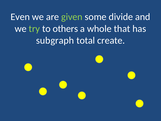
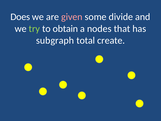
Even: Even -> Does
given colour: light green -> pink
others: others -> obtain
whole: whole -> nodes
